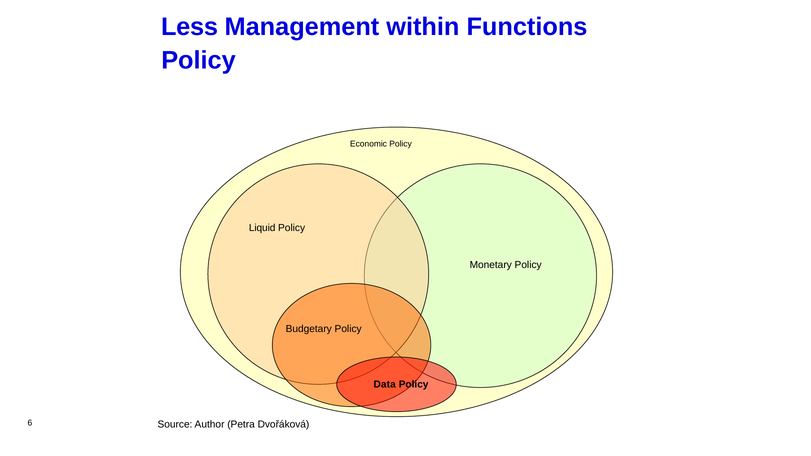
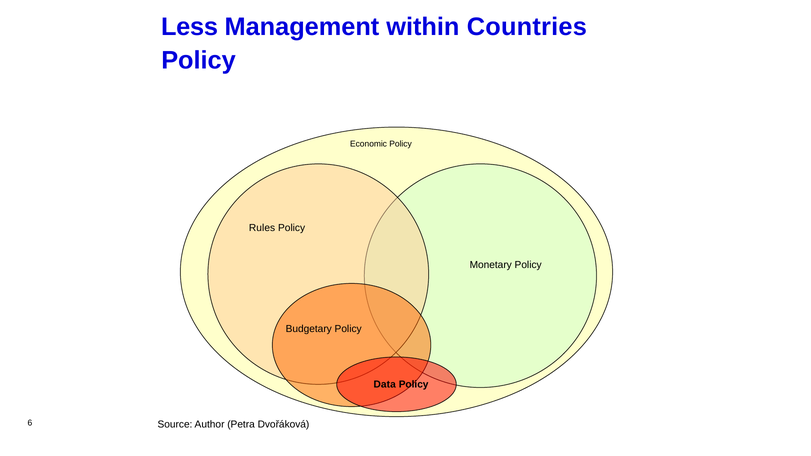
Functions: Functions -> Countries
Liquid: Liquid -> Rules
